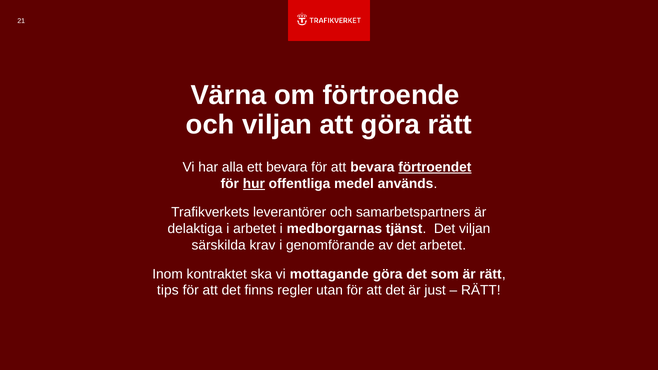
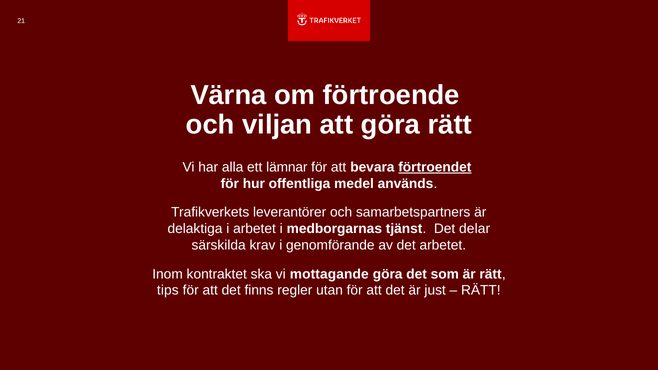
ett bevara: bevara -> lämnar
hur underline: present -> none
Det viljan: viljan -> delar
